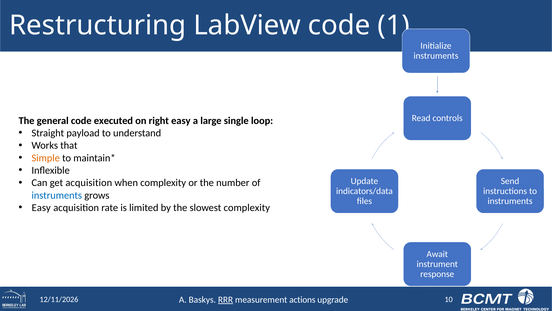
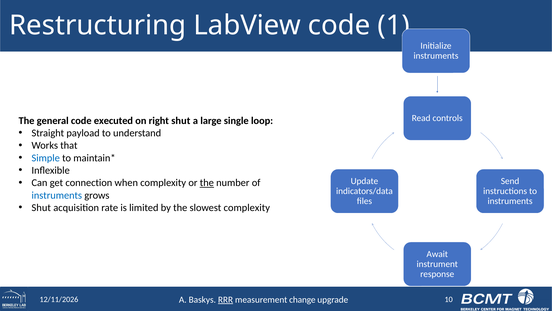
right easy: easy -> shut
Simple colour: orange -> blue
get acquisition: acquisition -> connection
the at (207, 183) underline: none -> present
Easy at (41, 207): Easy -> Shut
actions: actions -> change
